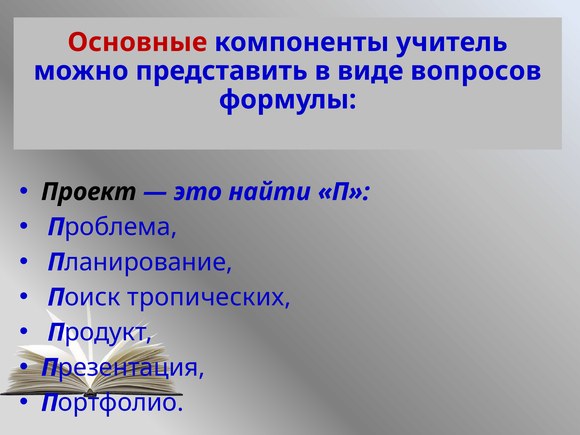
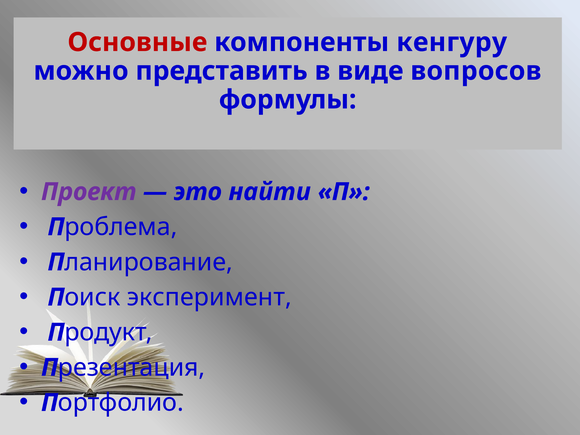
учитель: учитель -> кенгуру
Проект colour: black -> purple
тропических: тропических -> эксперимент
